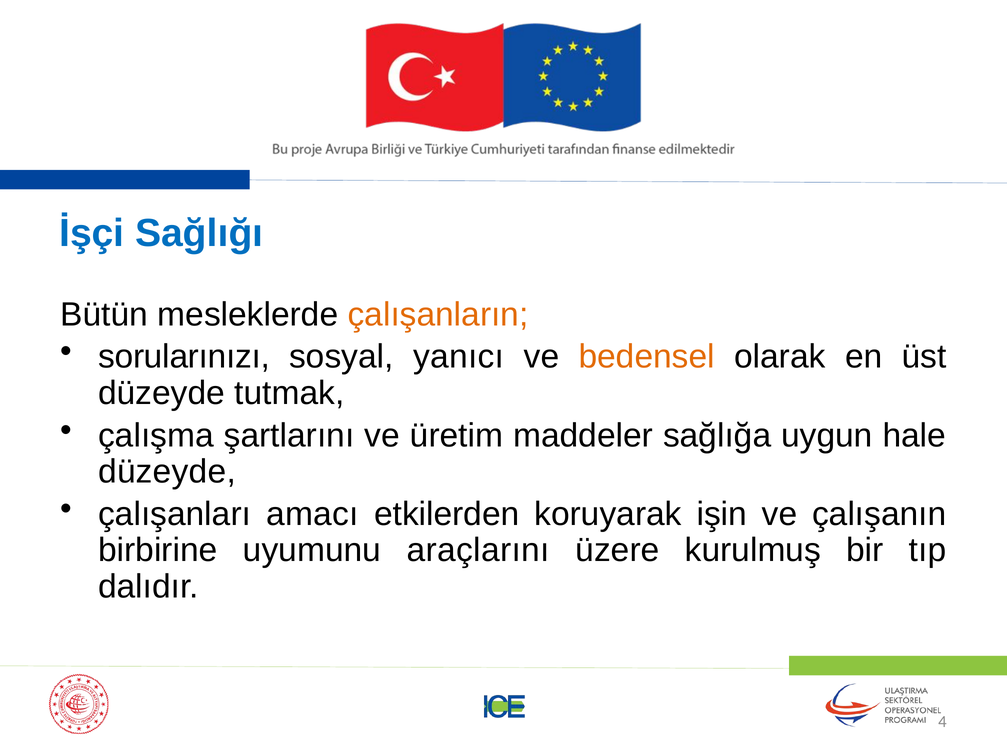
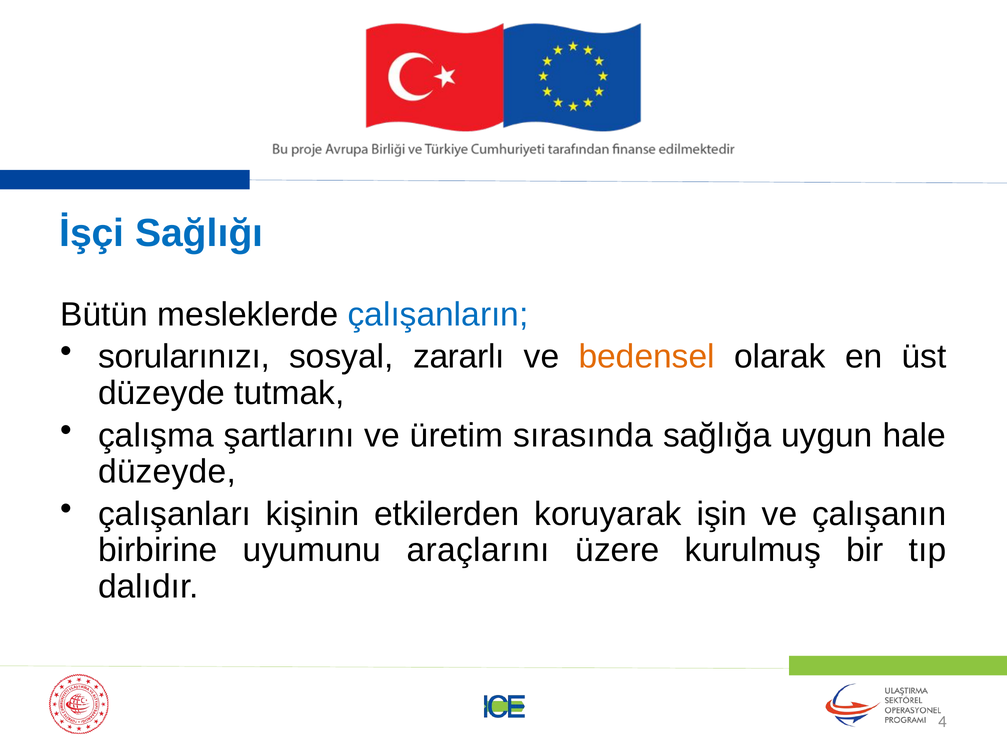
çalışanların colour: orange -> blue
yanıcı: yanıcı -> zararlı
maddeler: maddeler -> sırasında
amacı: amacı -> kişinin
